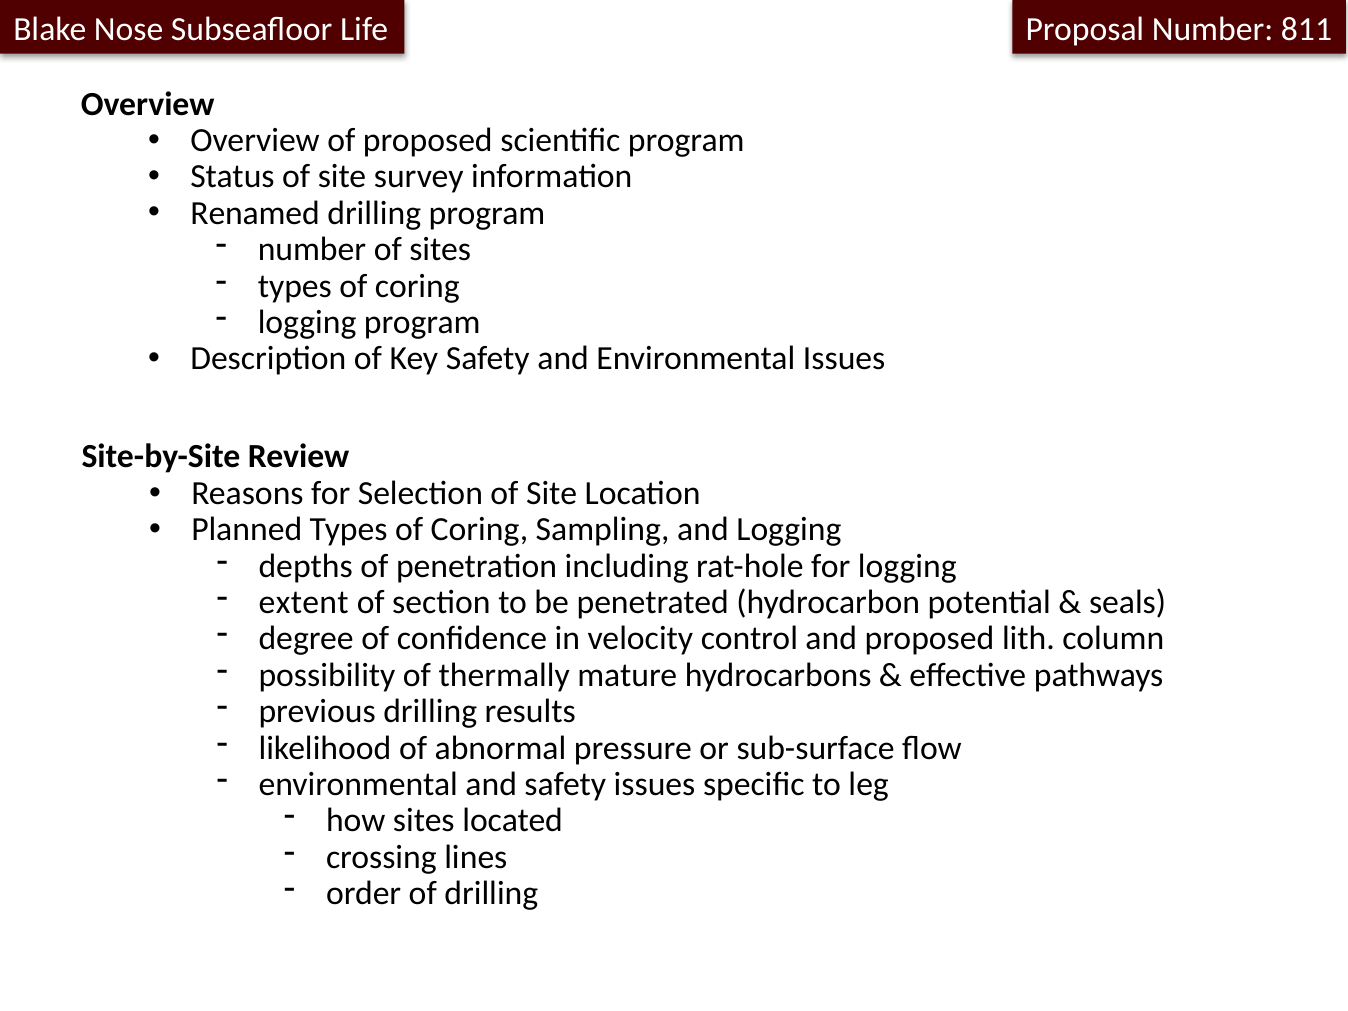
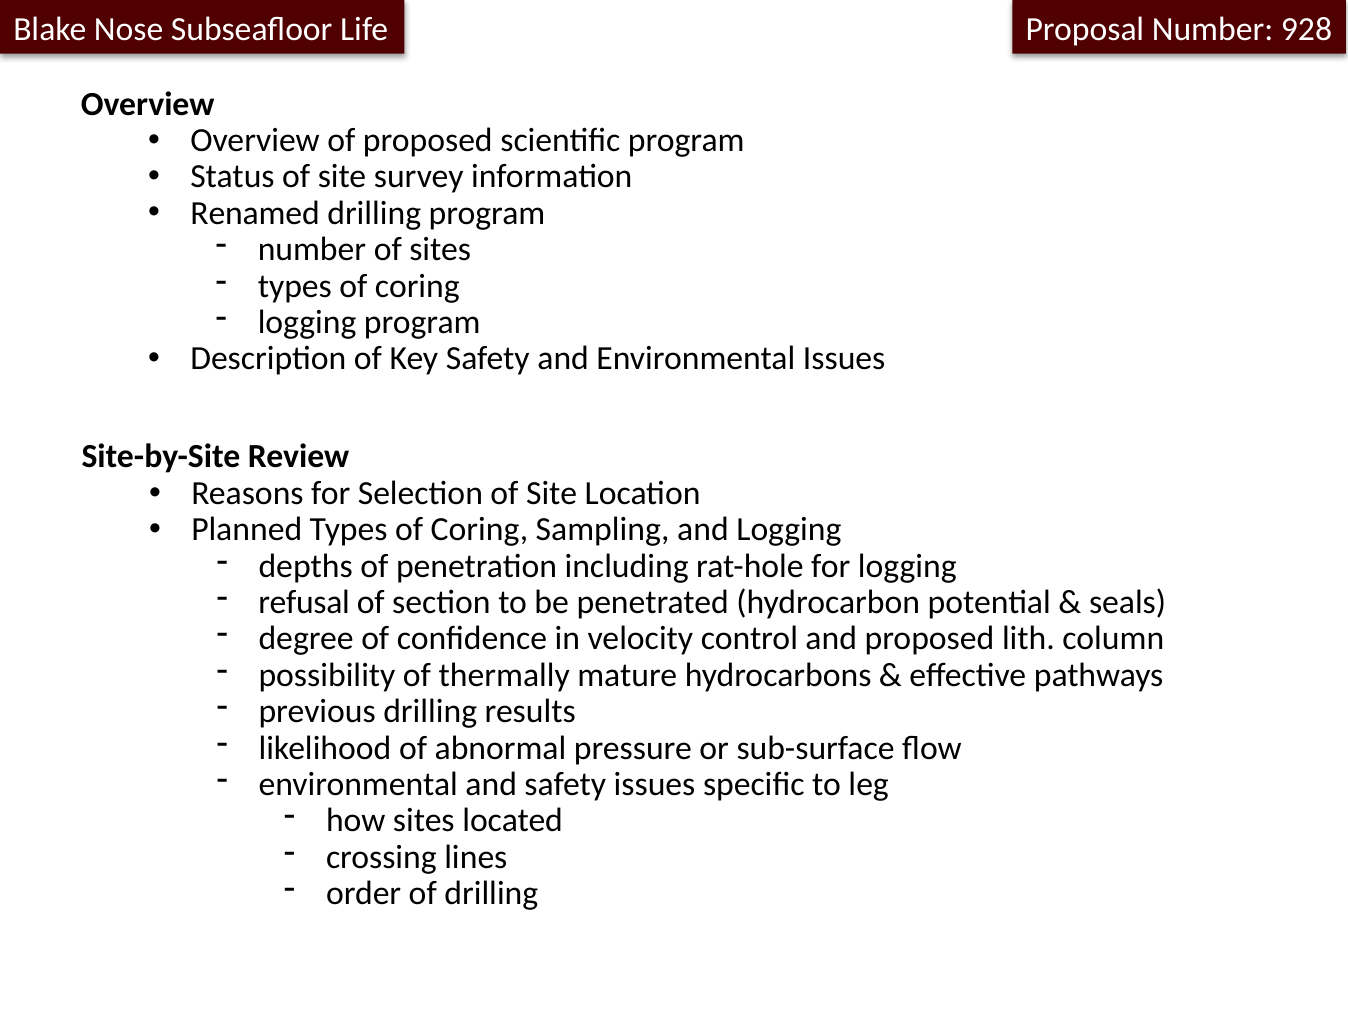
811: 811 -> 928
extent: extent -> refusal
